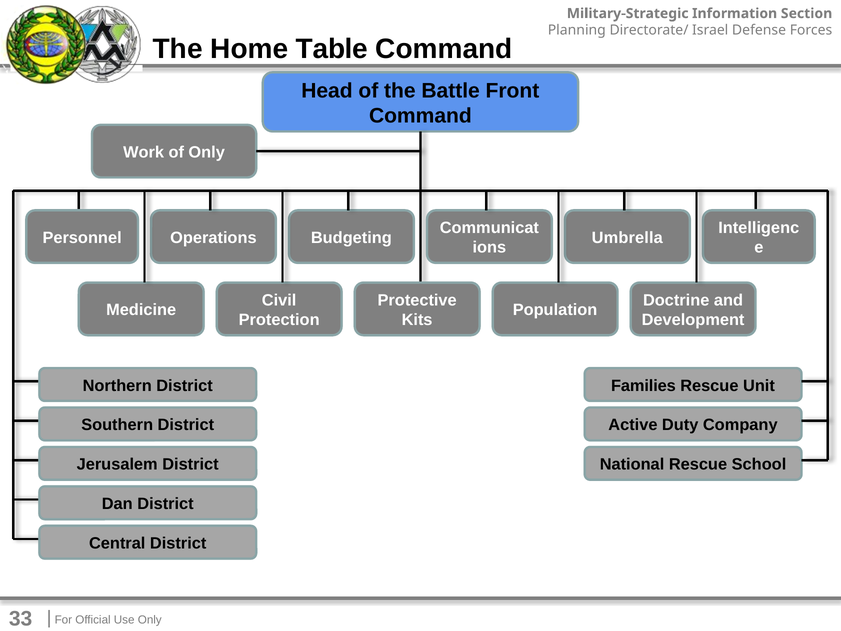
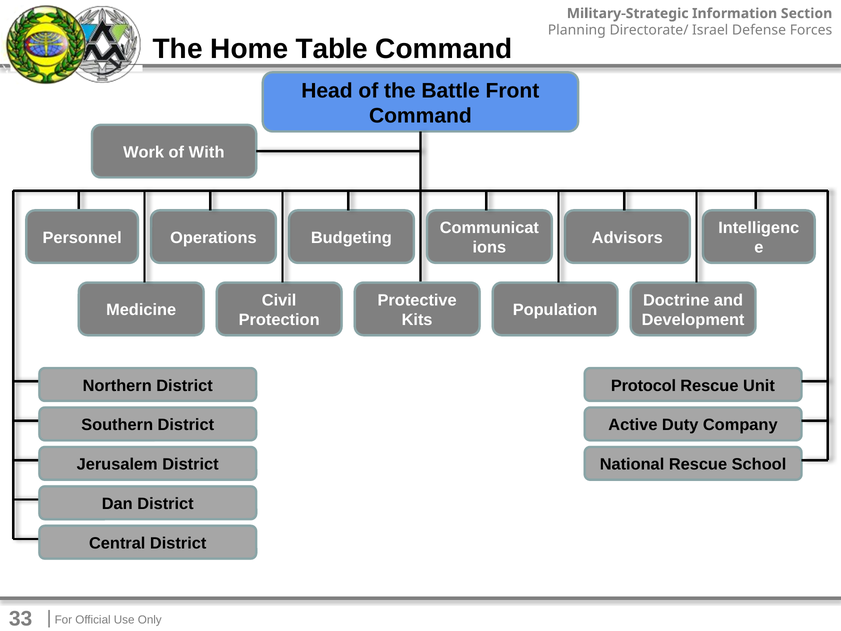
of Only: Only -> With
Umbrella: Umbrella -> Advisors
Families: Families -> Protocol
